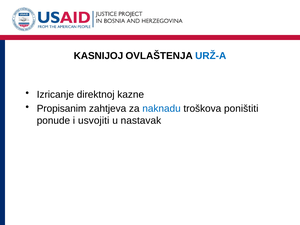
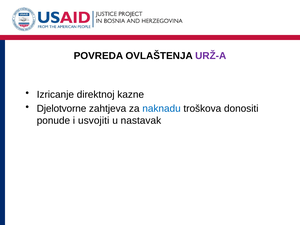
KASNIJOJ: KASNIJOJ -> POVREDA
URŽ-A colour: blue -> purple
Propisanim: Propisanim -> Djelotvorne
poništiti: poništiti -> donositi
